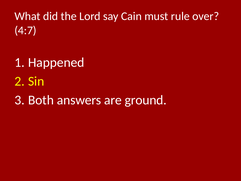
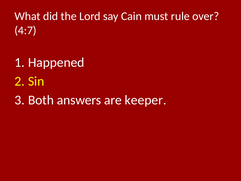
ground: ground -> keeper
